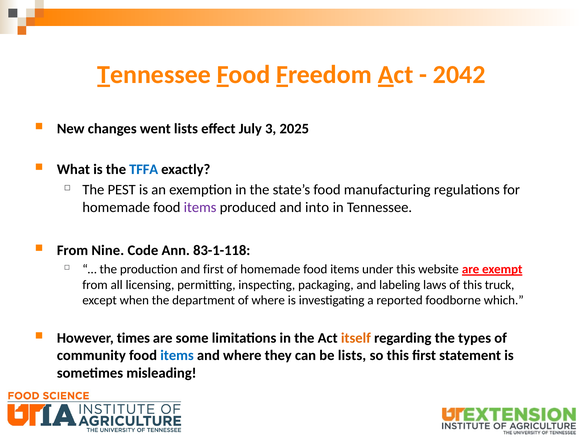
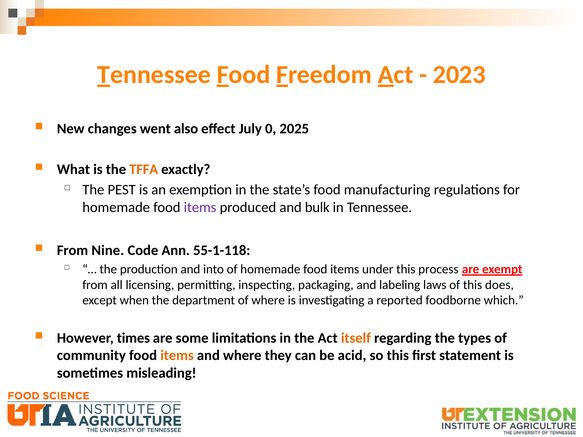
2042: 2042 -> 2023
went lists: lists -> also
3: 3 -> 0
TFFA colour: blue -> orange
into: into -> bulk
83-1-118: 83-1-118 -> 55-1-118
and first: first -> into
website: website -> process
truck: truck -> does
items at (177, 356) colour: blue -> orange
be lists: lists -> acid
